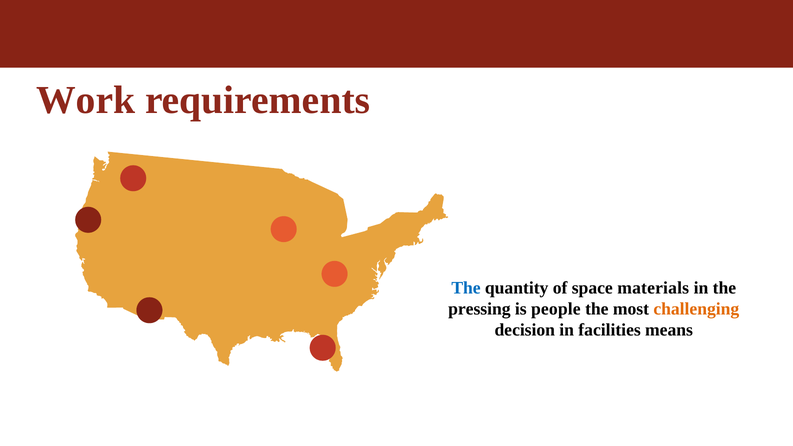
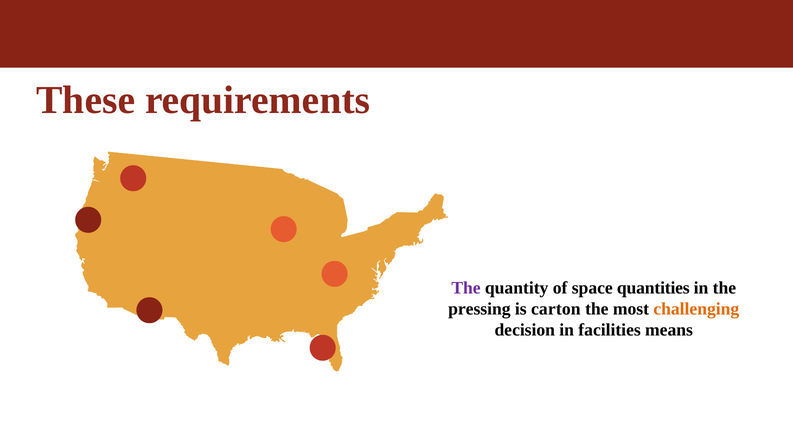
Work: Work -> These
The at (466, 288) colour: blue -> purple
materials: materials -> quantities
people: people -> carton
